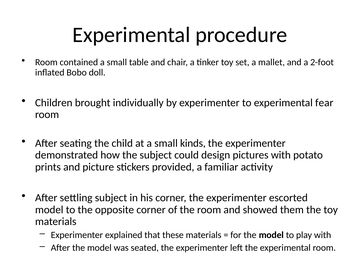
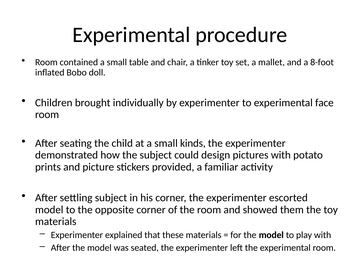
2-foot: 2-foot -> 8-foot
fear: fear -> face
